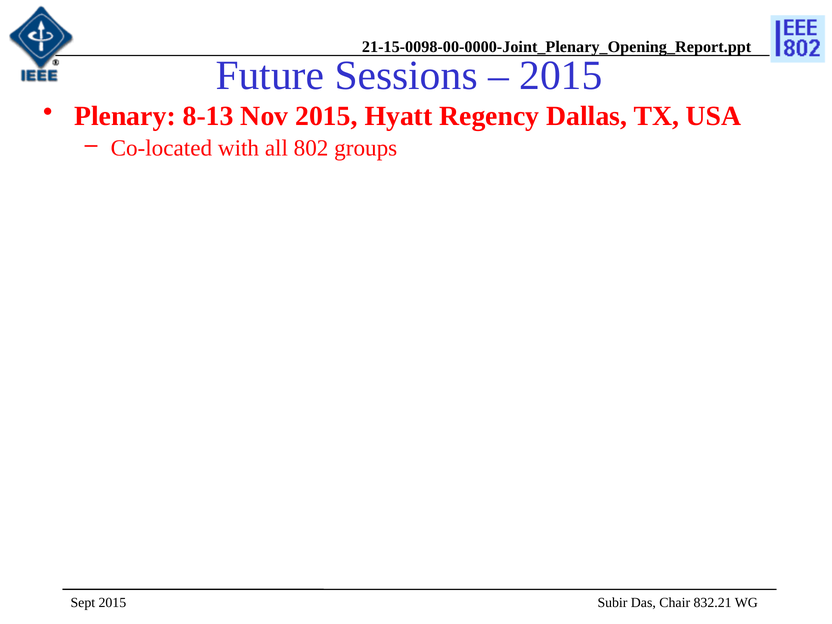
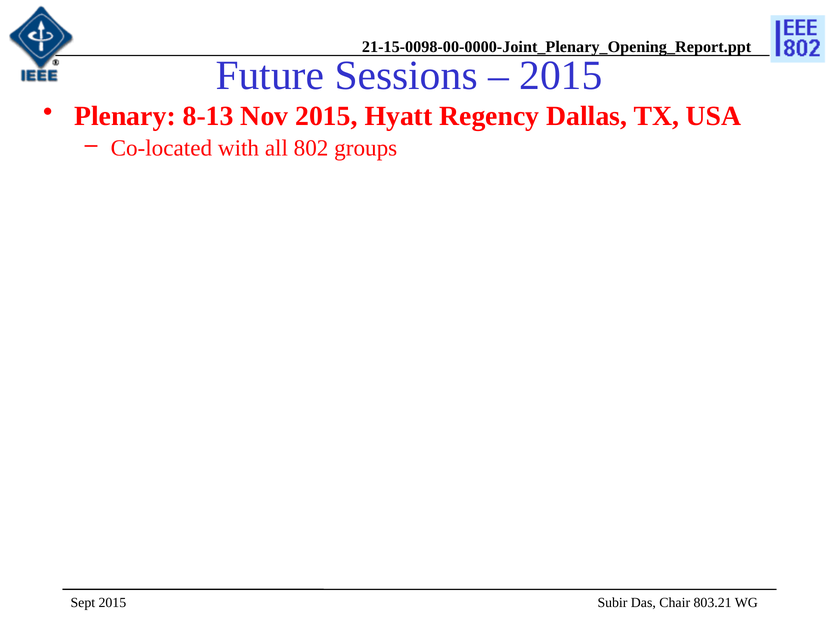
832.21: 832.21 -> 803.21
